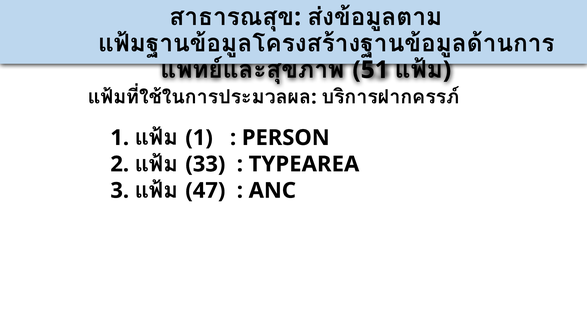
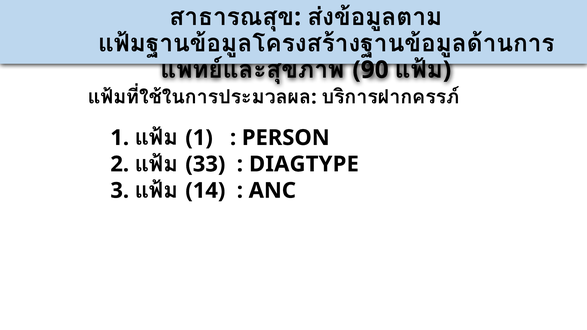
51: 51 -> 90
TYPEAREA: TYPEAREA -> DIAGTYPE
47: 47 -> 14
